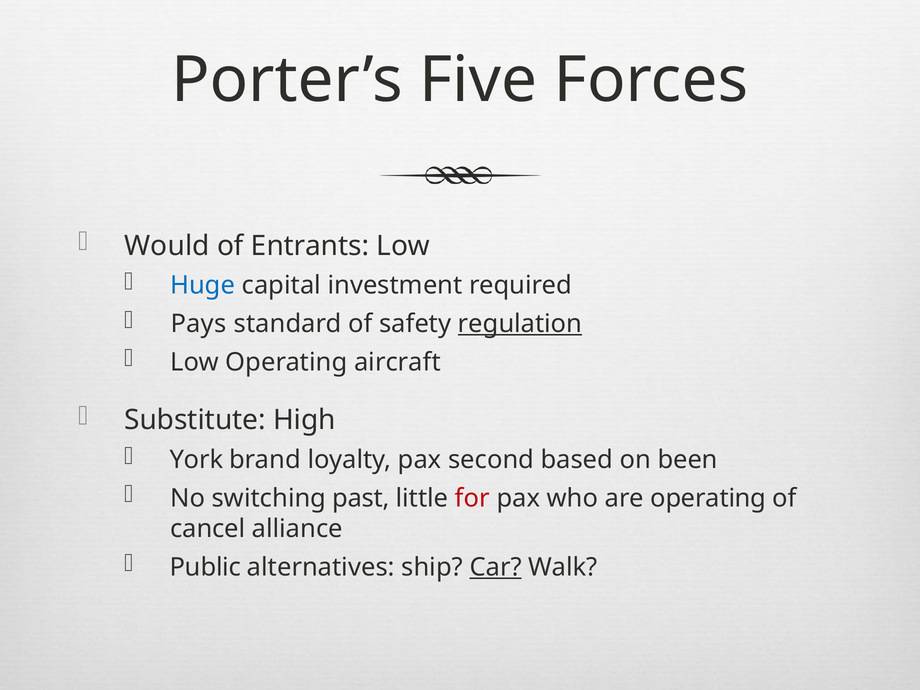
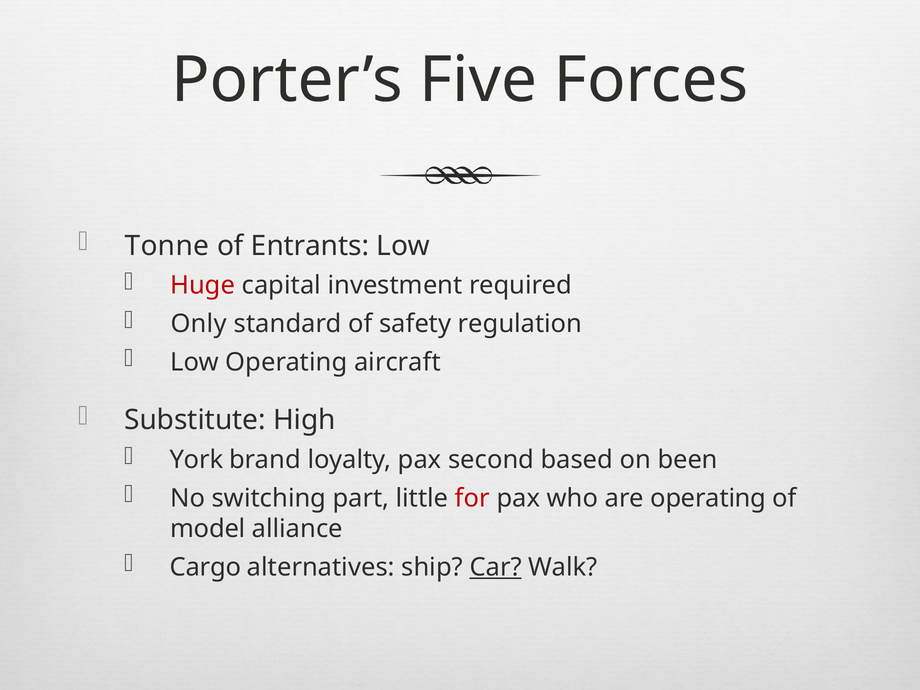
Would: Would -> Tonne
Huge colour: blue -> red
Pays: Pays -> Only
regulation underline: present -> none
past: past -> part
cancel: cancel -> model
Public: Public -> Cargo
